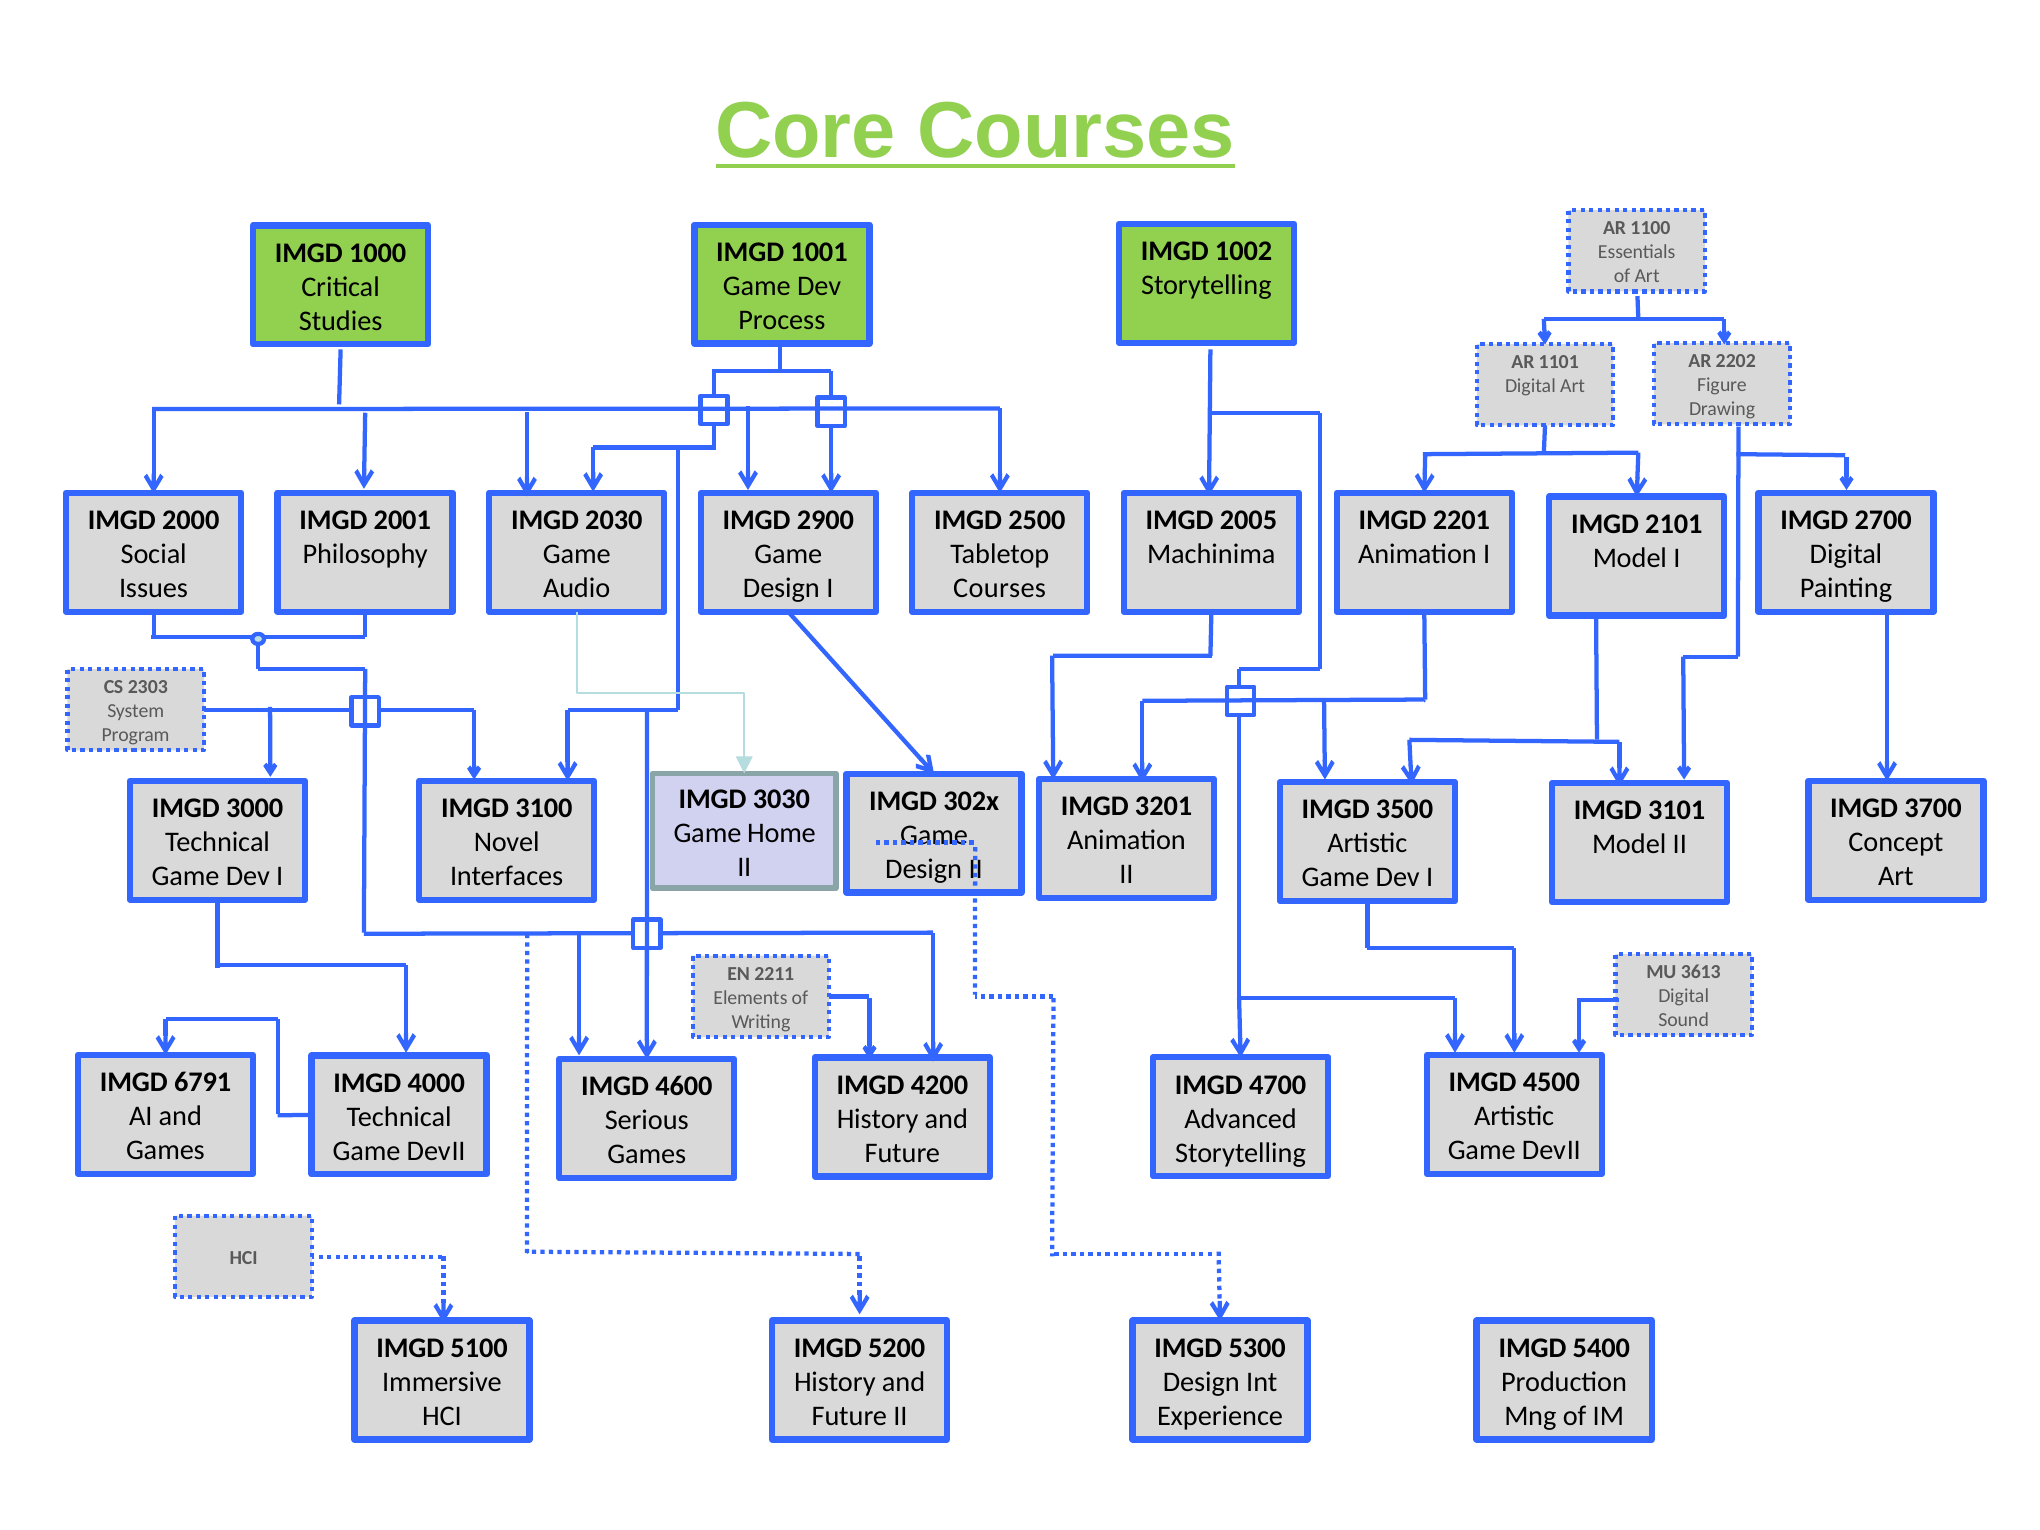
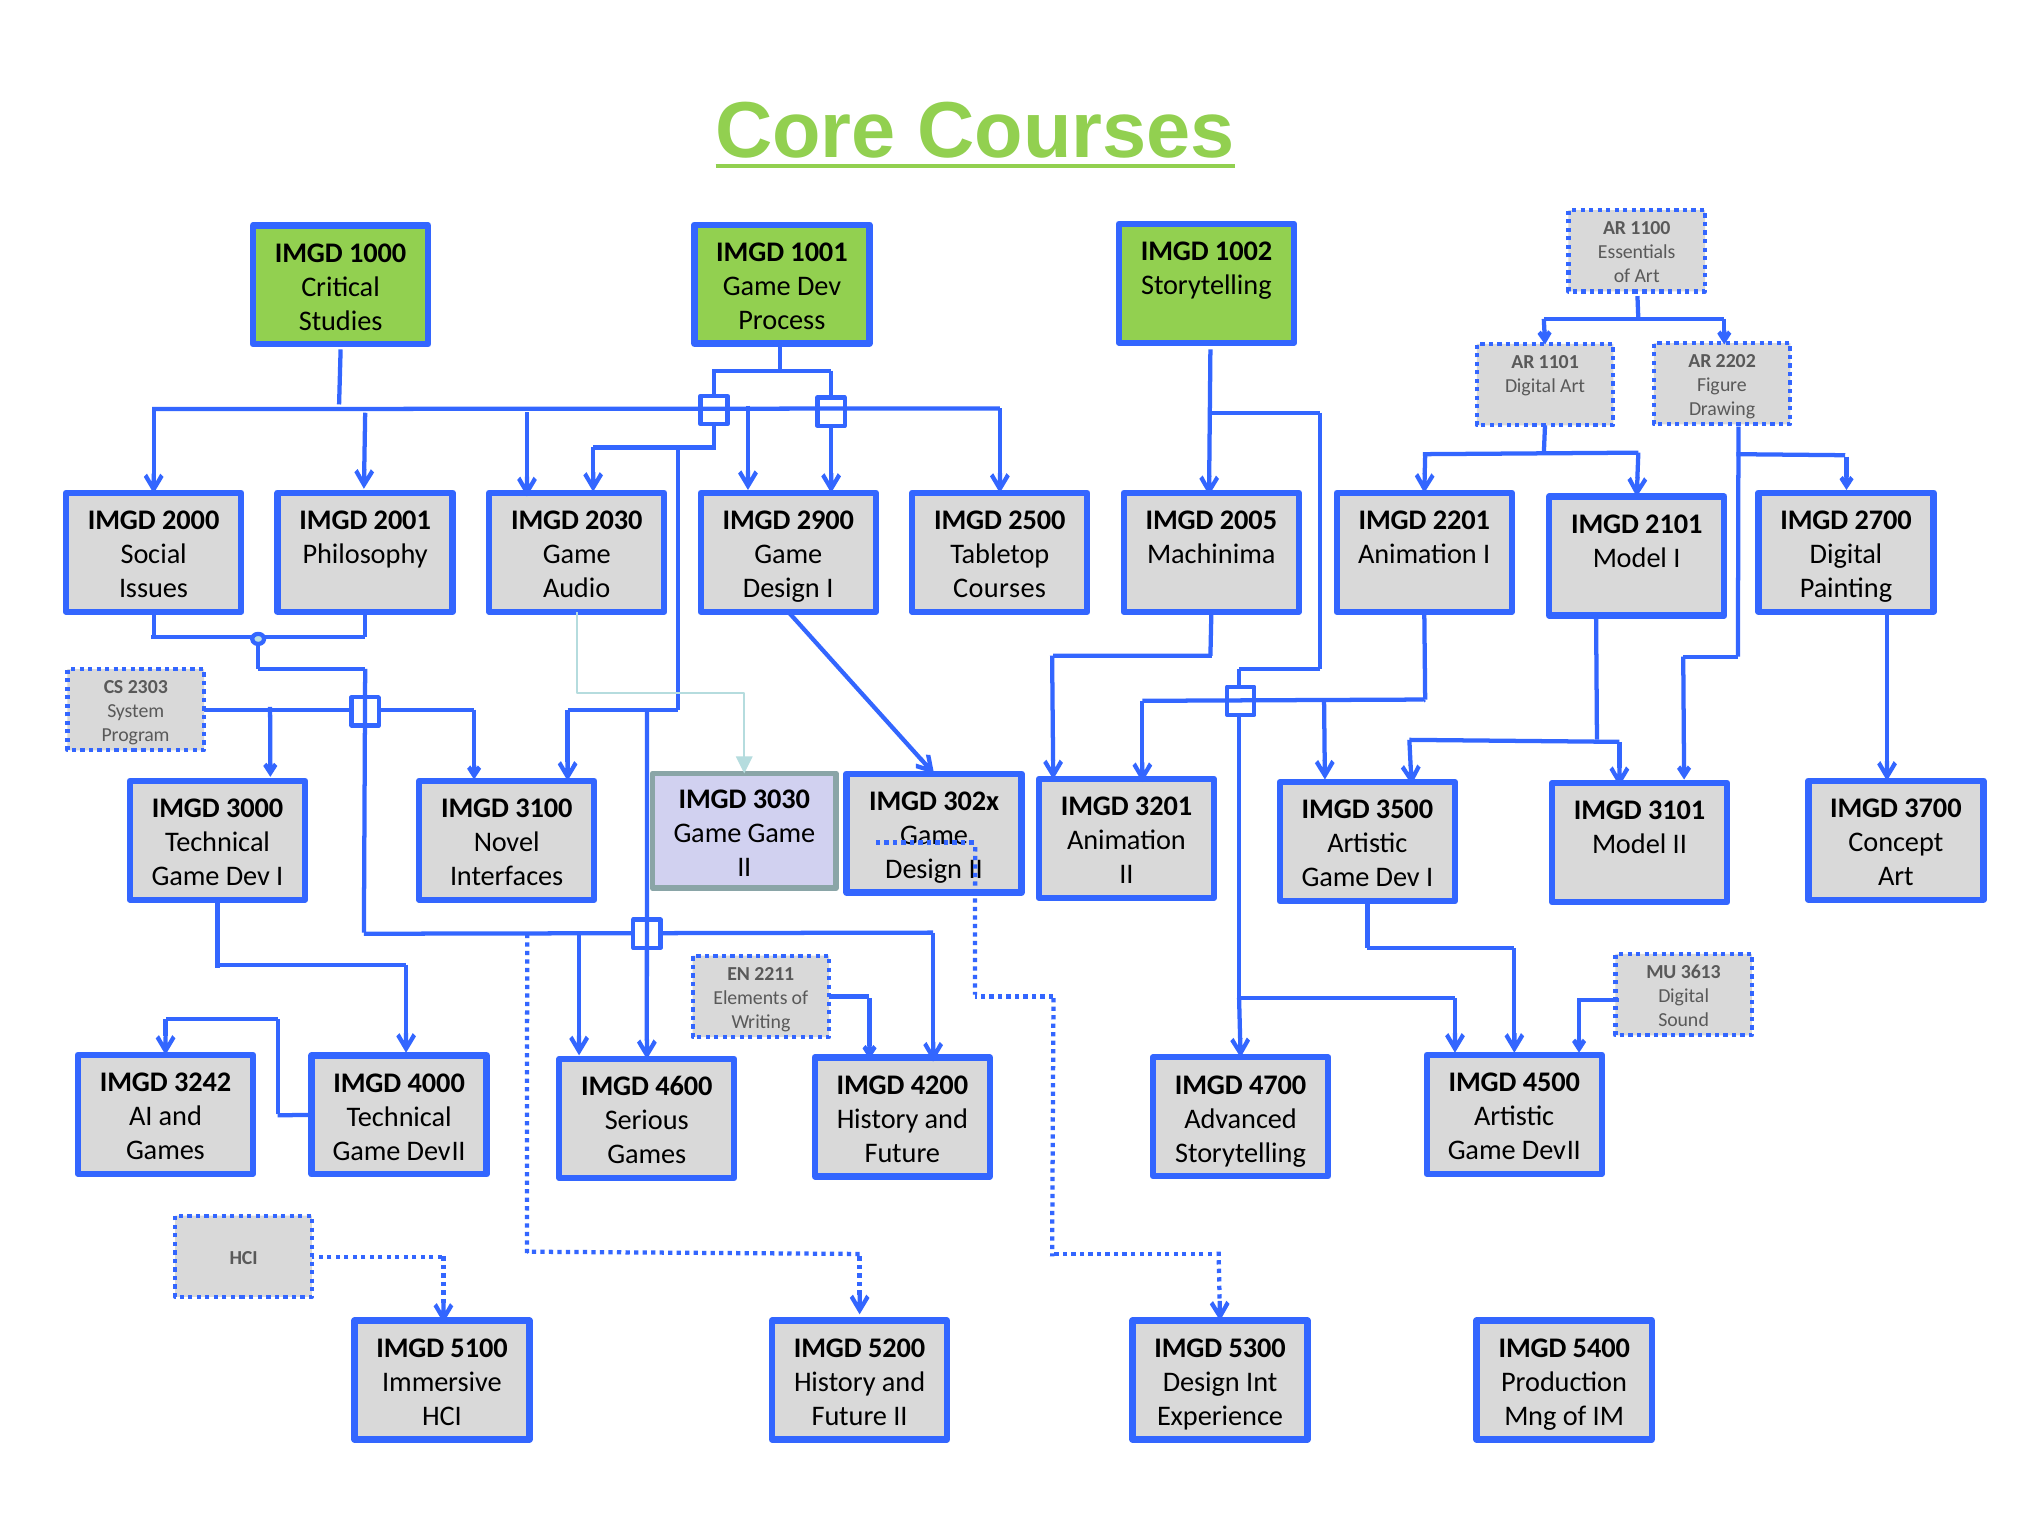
Game Home: Home -> Game
6791: 6791 -> 3242
